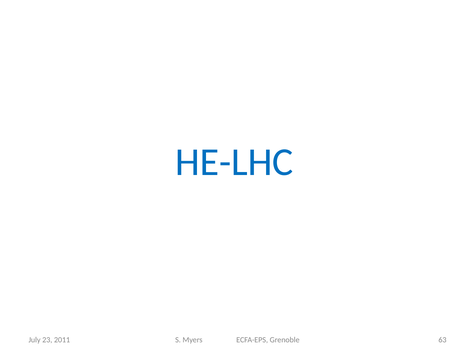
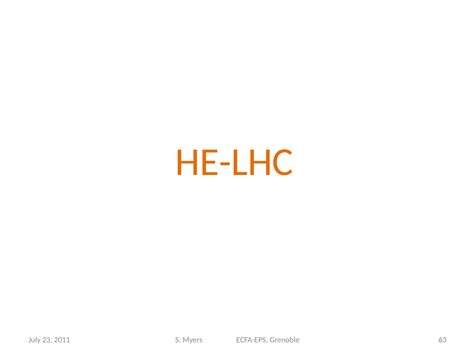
HE-LHC colour: blue -> orange
